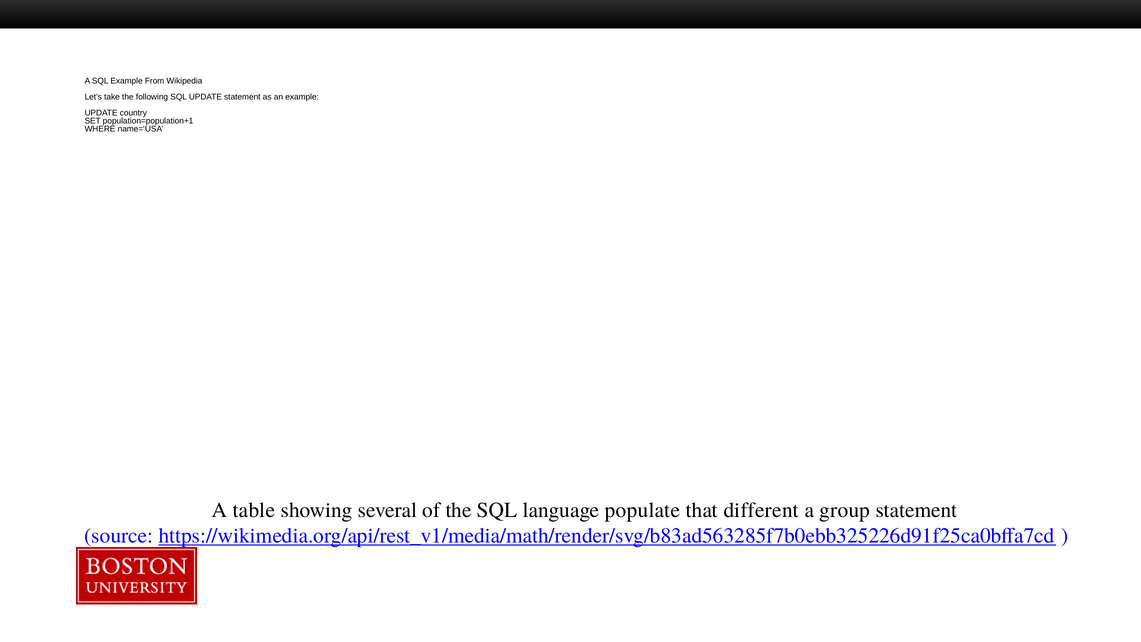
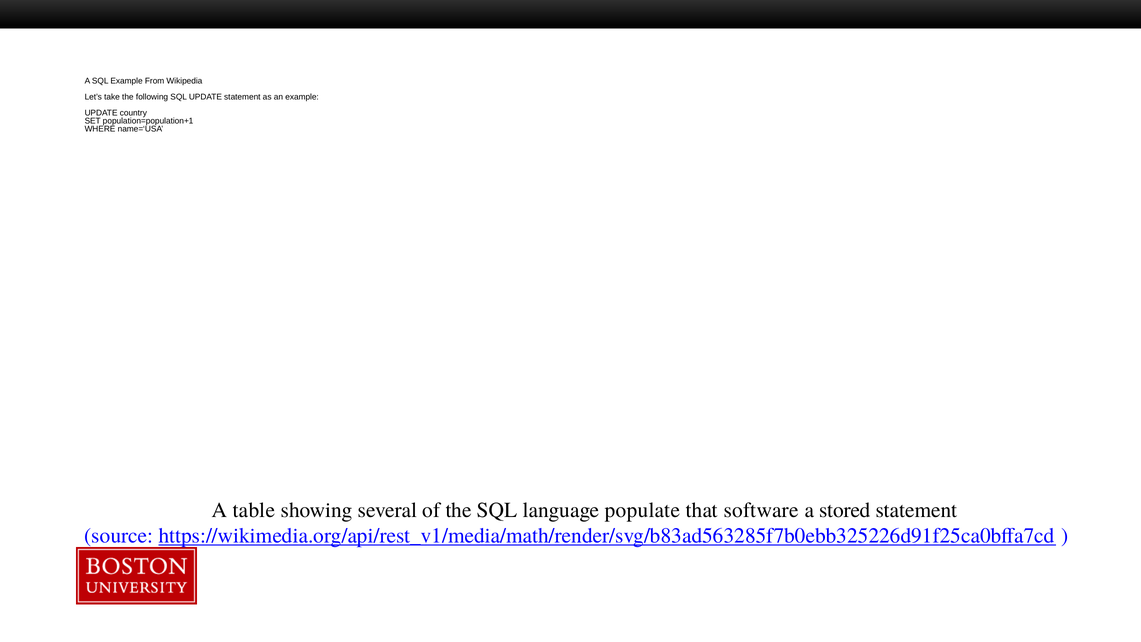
different: different -> software
group: group -> stored
